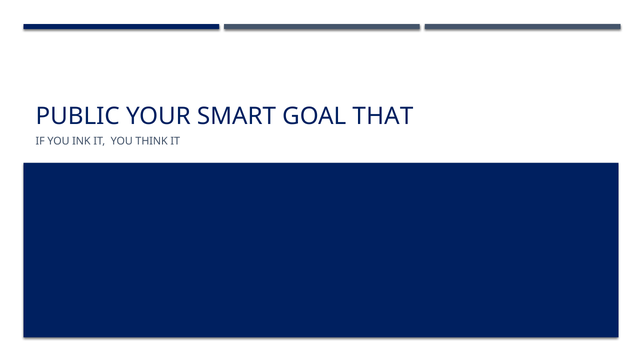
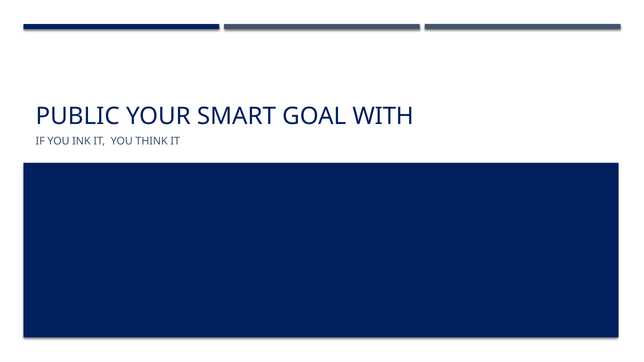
THAT: THAT -> WITH
